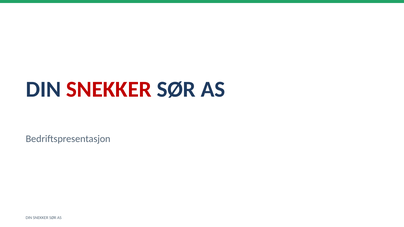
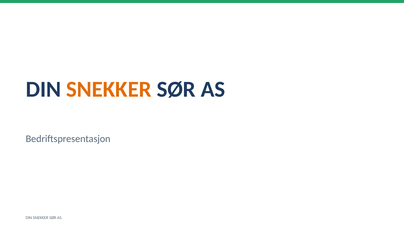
SNEKKER at (109, 90) colour: red -> orange
